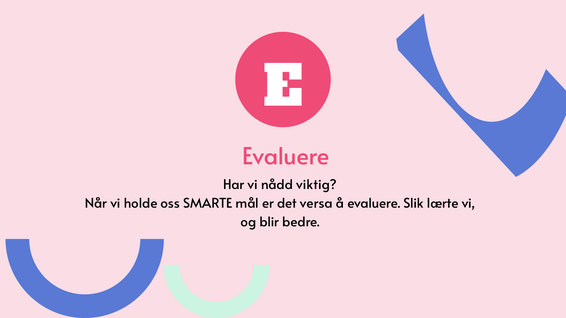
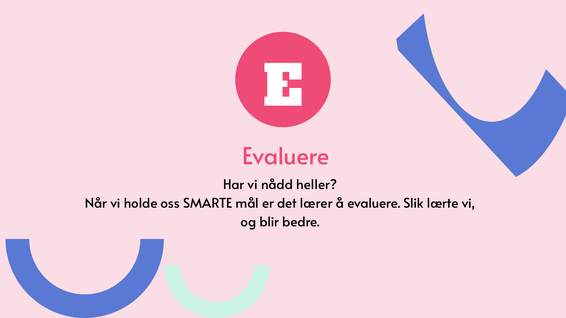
viktig: viktig -> heller
versa: versa -> lærer
